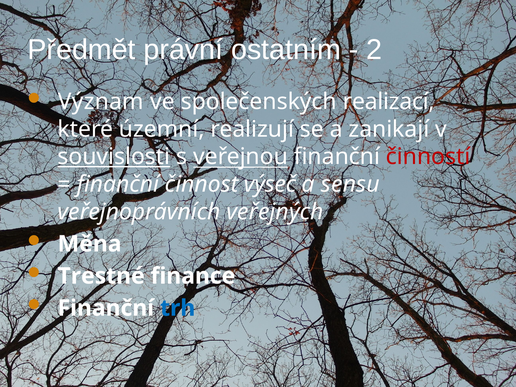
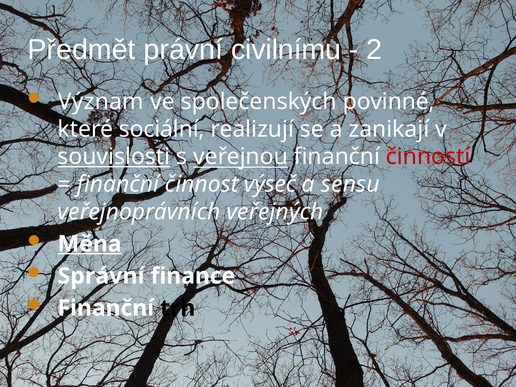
ostatním: ostatním -> civilnímu
realizací: realizací -> povinné
územní: územní -> sociální
Měna underline: none -> present
Trestné: Trestné -> Správní
trh colour: blue -> black
